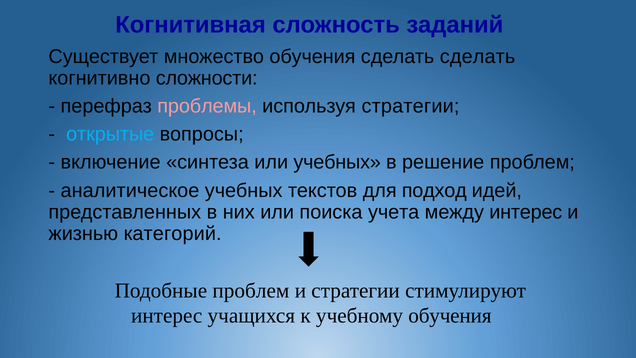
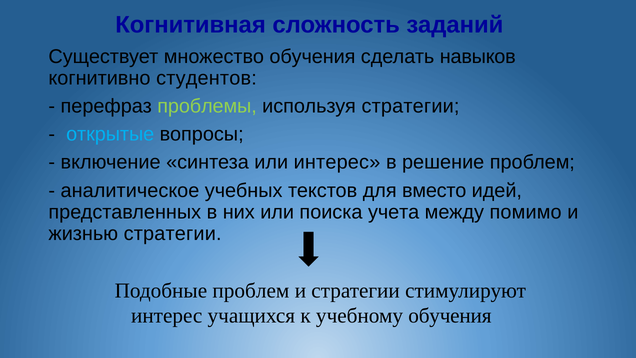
сделать сделать: сделать -> навыков
сложности: сложности -> студентов
проблемы colour: pink -> light green
или учебных: учебных -> интерес
подход: подход -> вместо
между интерес: интерес -> помимо
жизнью категорий: категорий -> стратегии
